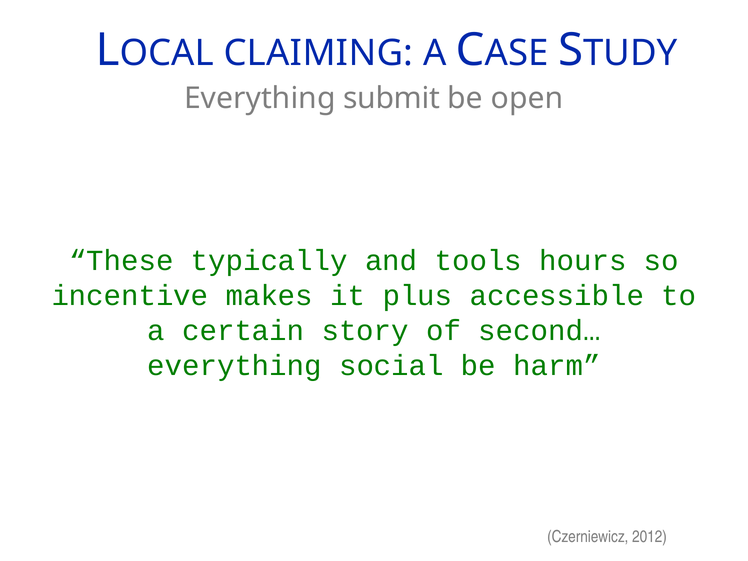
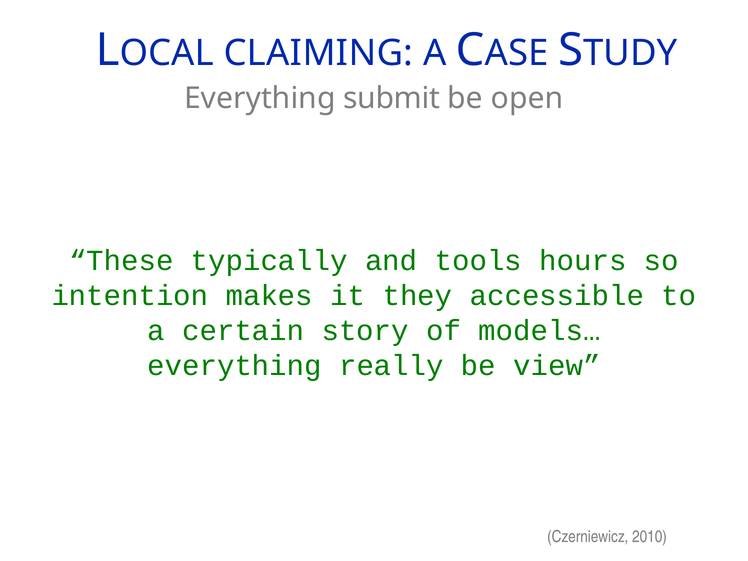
incentive: incentive -> intention
plus: plus -> they
second…: second… -> models…
social: social -> really
harm: harm -> view
2012: 2012 -> 2010
